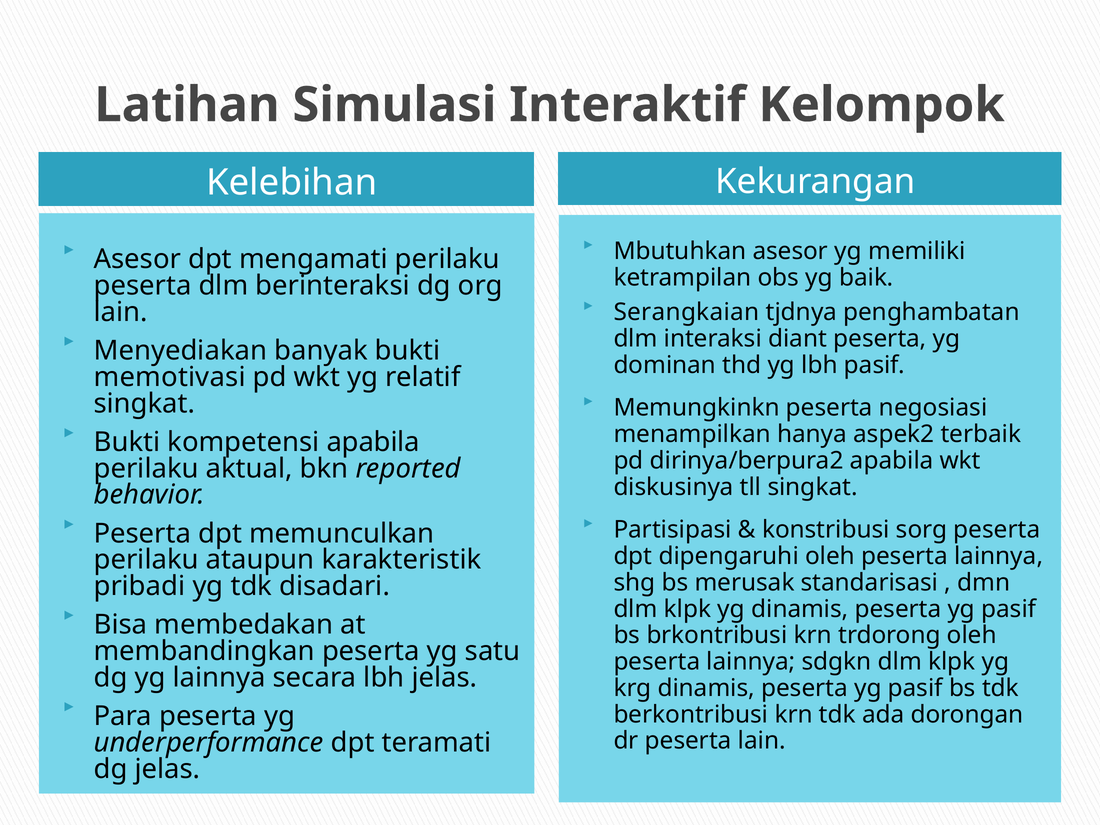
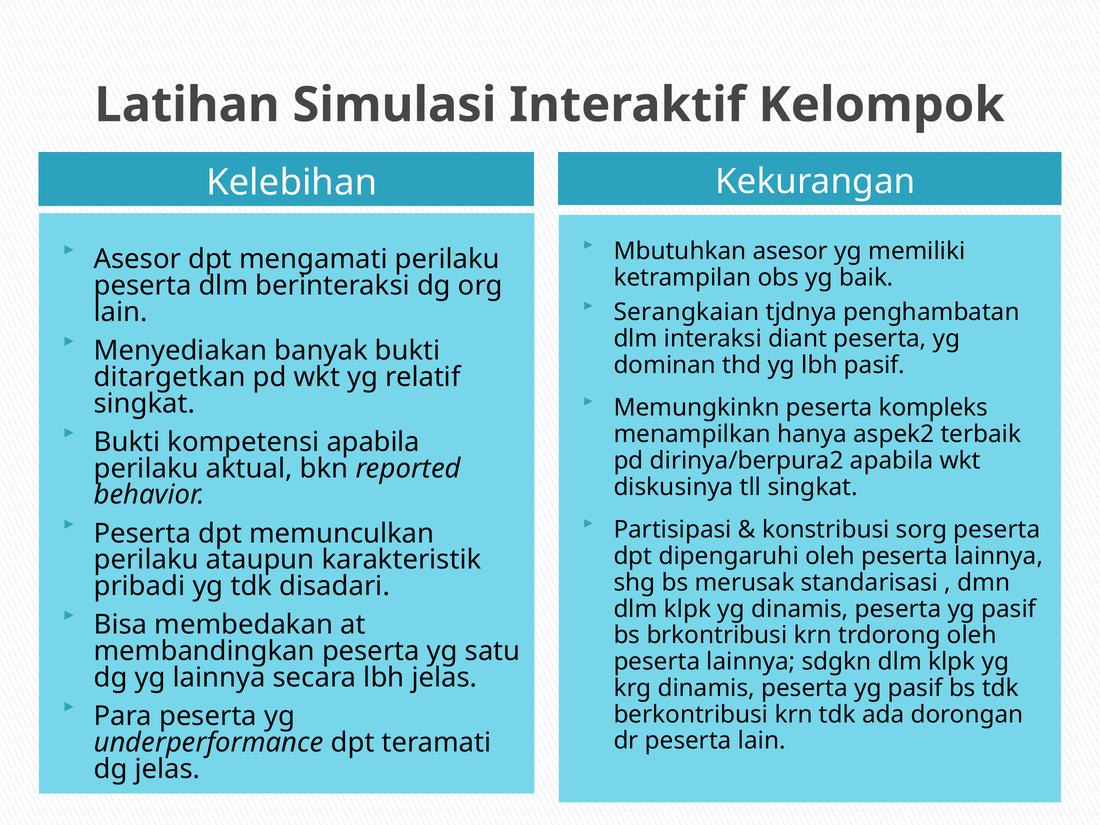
memotivasi: memotivasi -> ditargetkan
negosiasi: negosiasi -> kompleks
